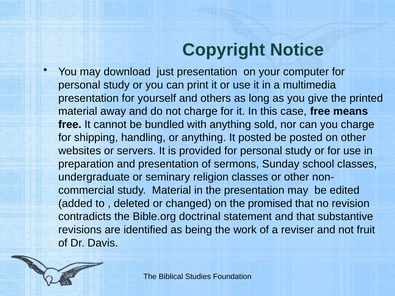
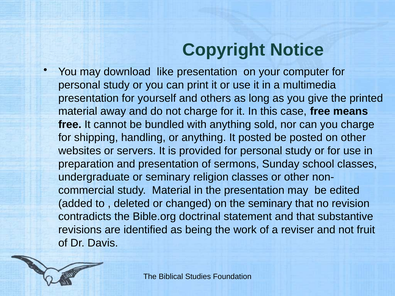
just: just -> like
the promised: promised -> seminary
